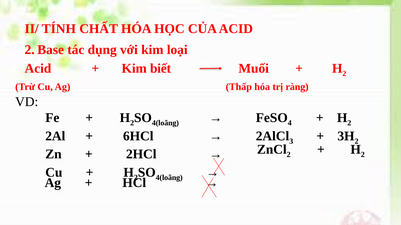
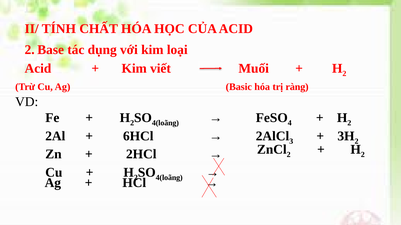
biết: biết -> viết
Thấp: Thấp -> Basic
